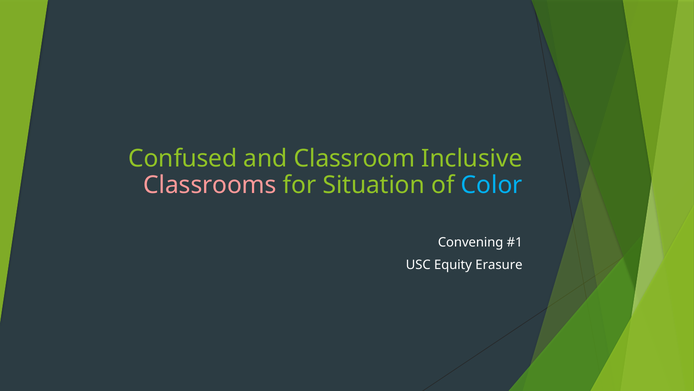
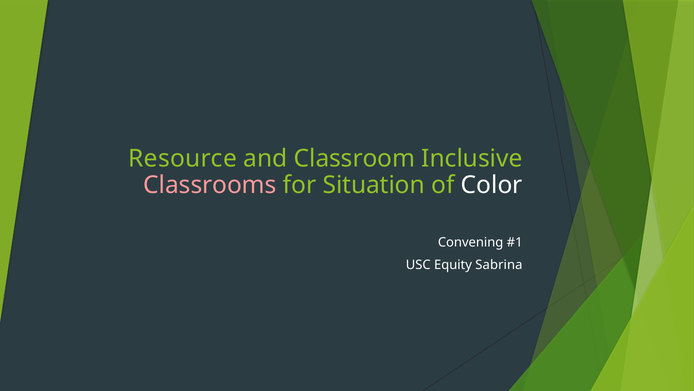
Confused: Confused -> Resource
Color colour: light blue -> white
Erasure: Erasure -> Sabrina
